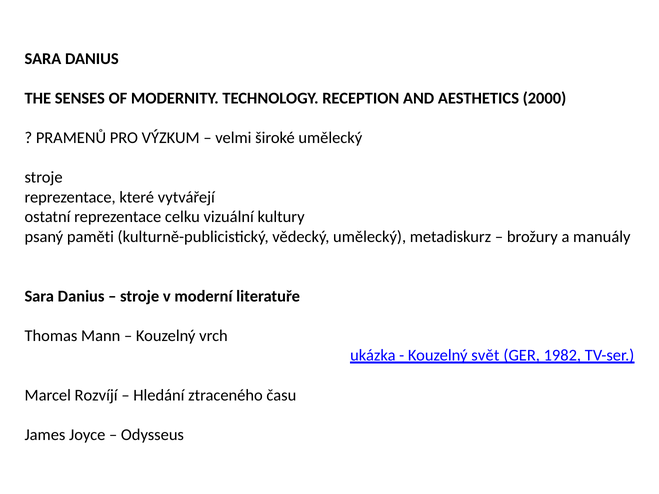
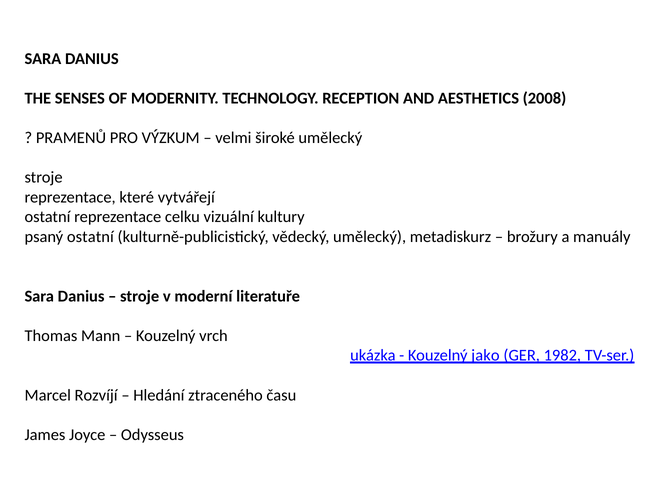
2000: 2000 -> 2008
psaný paměti: paměti -> ostatní
svět: svět -> jako
